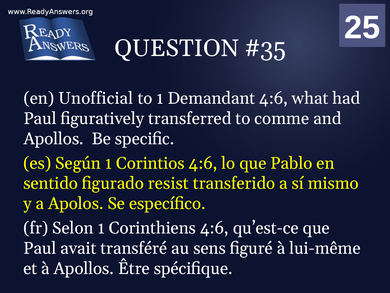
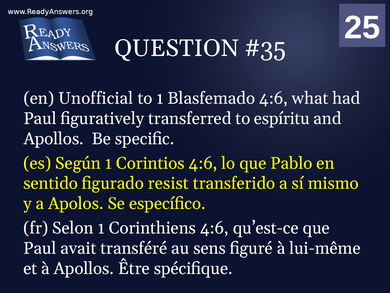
Demandant: Demandant -> Blasfemado
comme: comme -> espíritu
